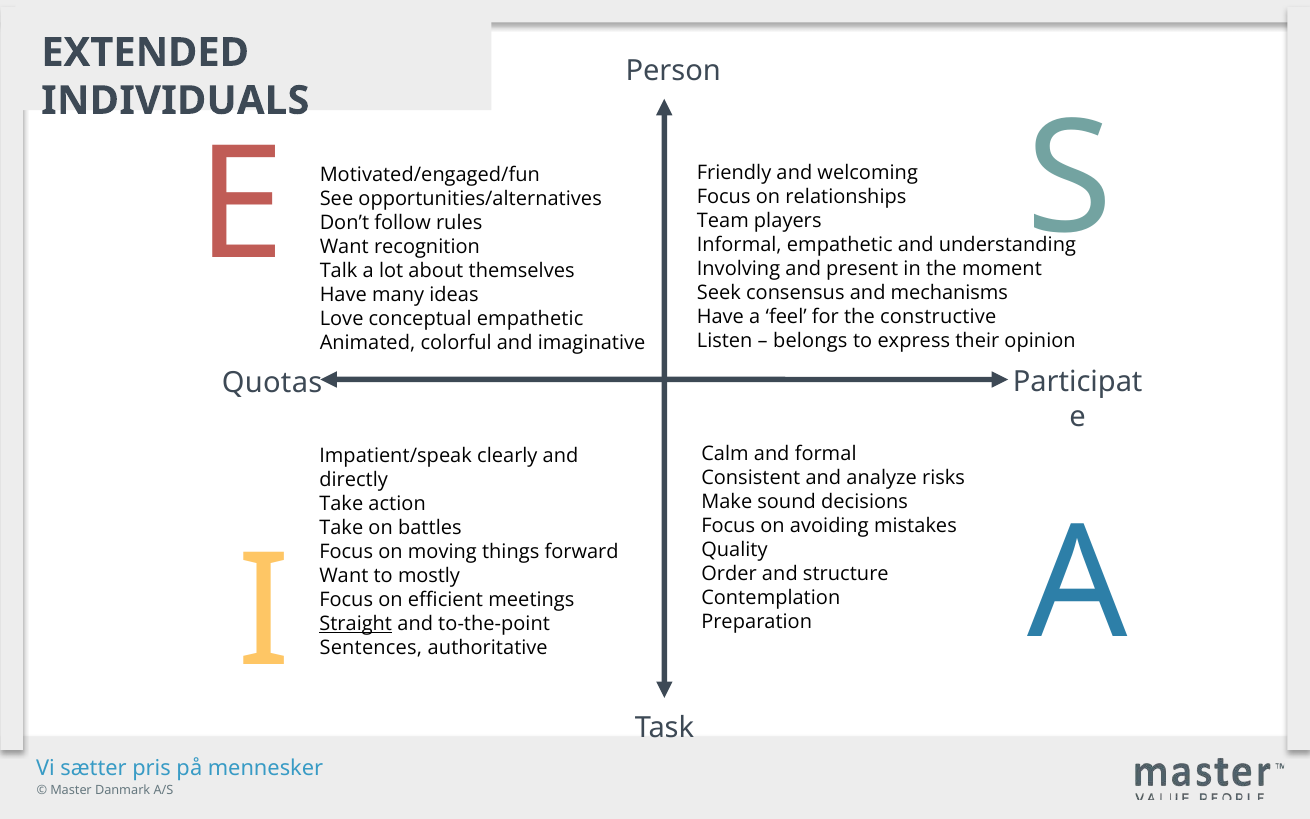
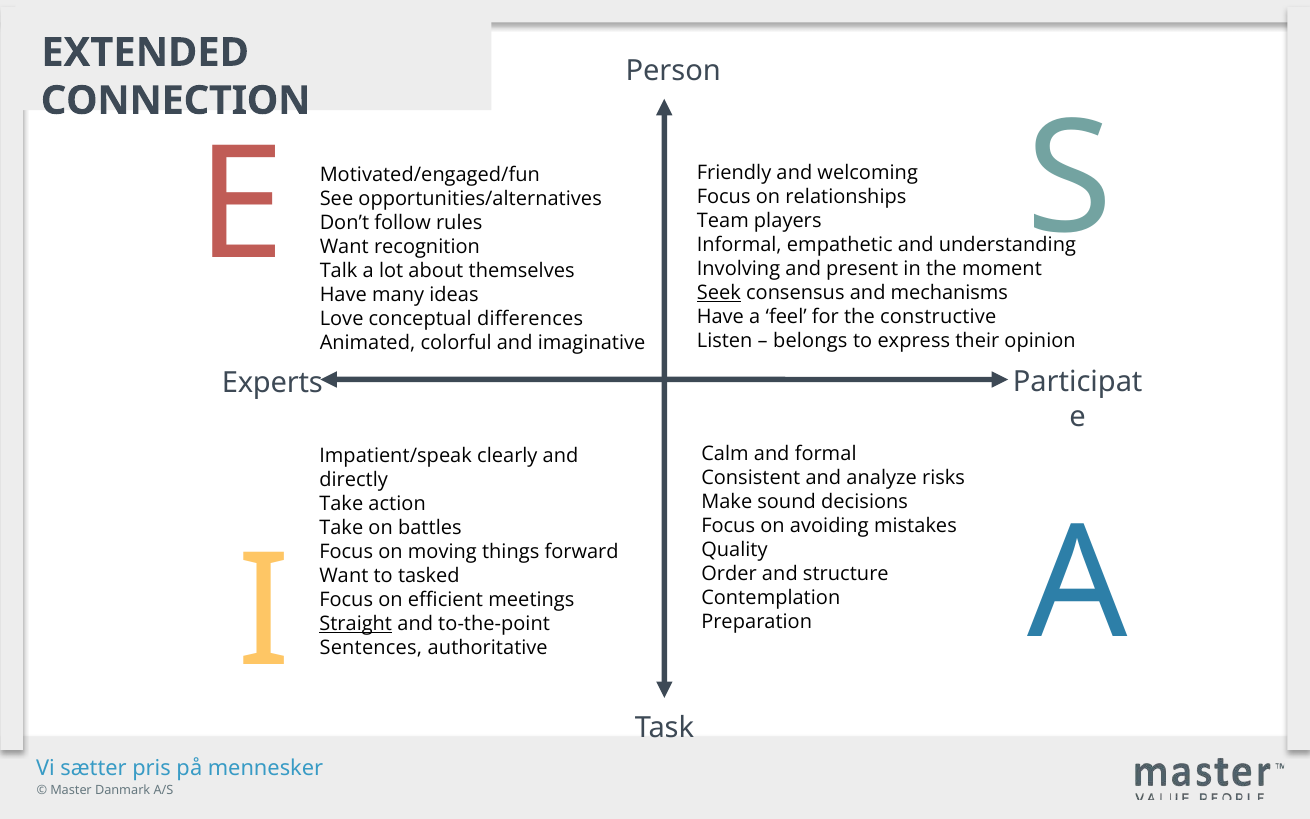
INDIVIDUALS: INDIVIDUALS -> CONNECTION
Seek underline: none -> present
conceptual empathetic: empathetic -> differences
Quotas: Quotas -> Experts
mostly: mostly -> tasked
